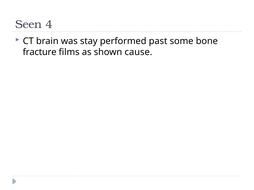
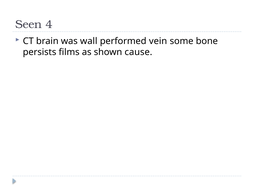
stay: stay -> wall
past: past -> vein
fracture: fracture -> persists
